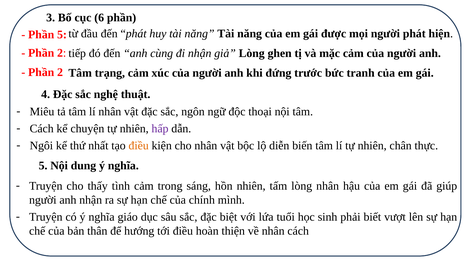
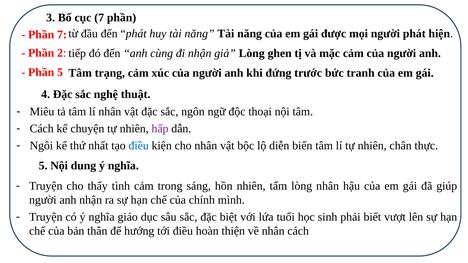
cục 6: 6 -> 7
Phần 5: 5 -> 7
2 at (60, 72): 2 -> 5
điều at (139, 146) colour: orange -> blue
